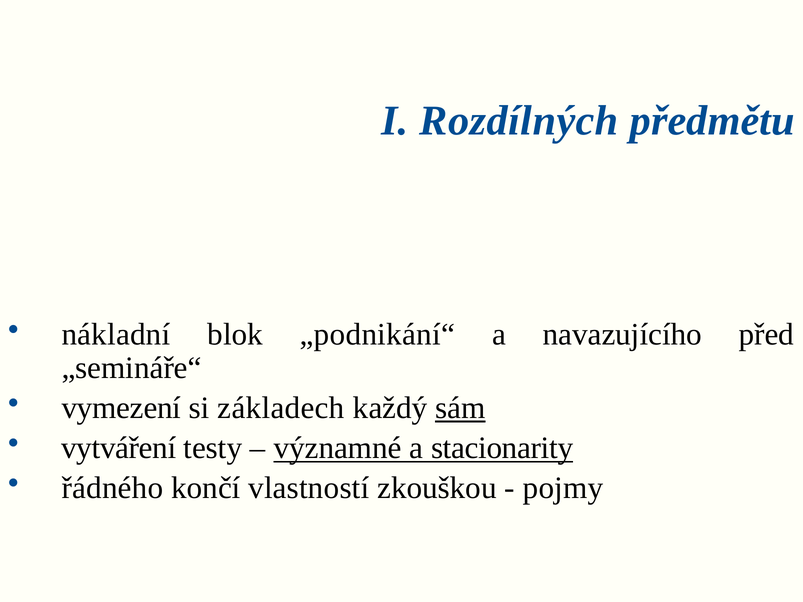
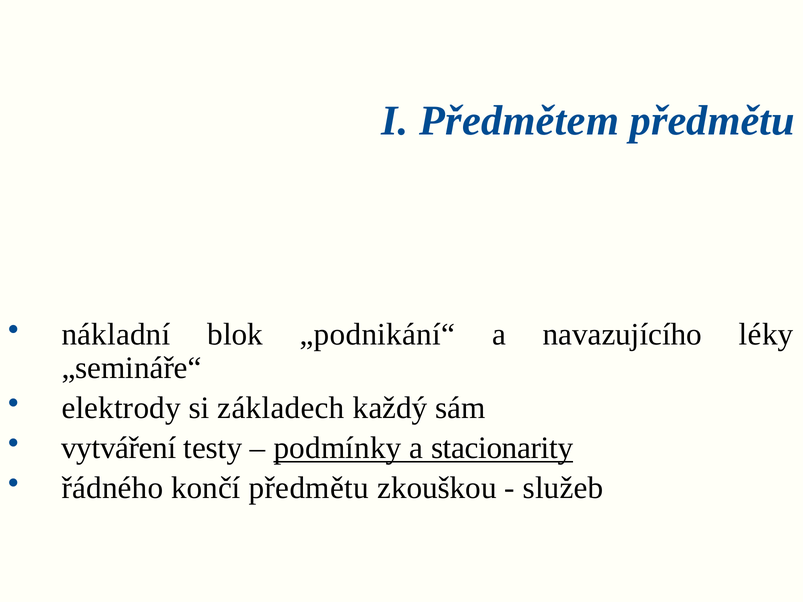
Rozdílných: Rozdílných -> Předmětem
před: před -> léky
vymezení: vymezení -> elektrody
sám underline: present -> none
významné: významné -> podmínky
končí vlastností: vlastností -> předmětu
pojmy: pojmy -> služeb
